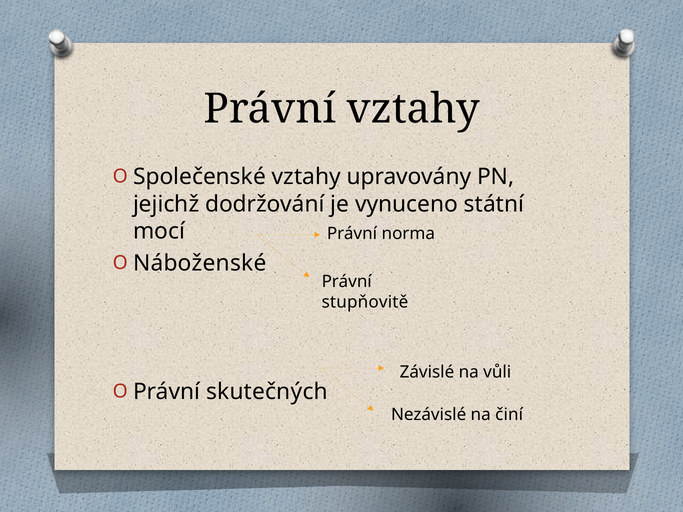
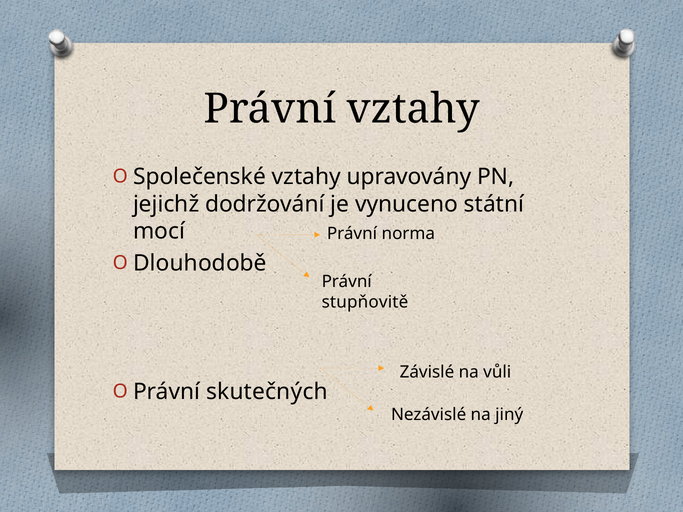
Náboženské: Náboženské -> Dlouhodobě
činí: činí -> jiný
